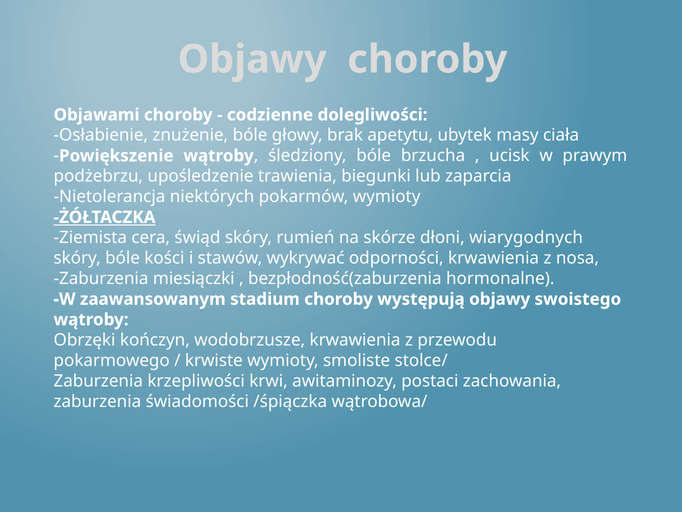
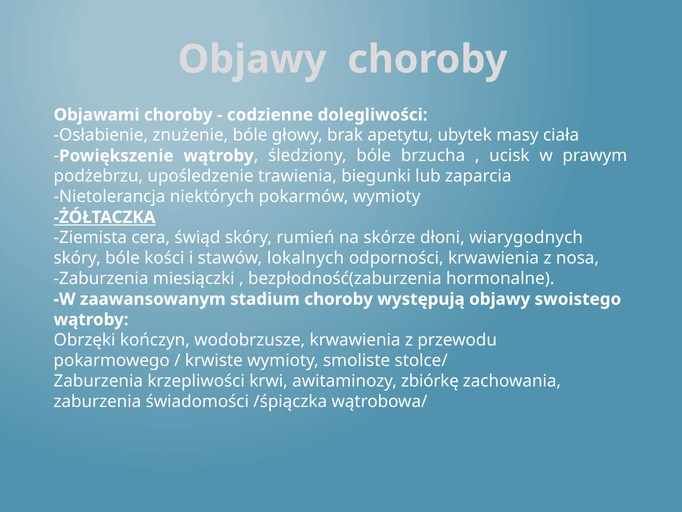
wykrywać: wykrywać -> lokalnych
postaci: postaci -> zbiórkę
